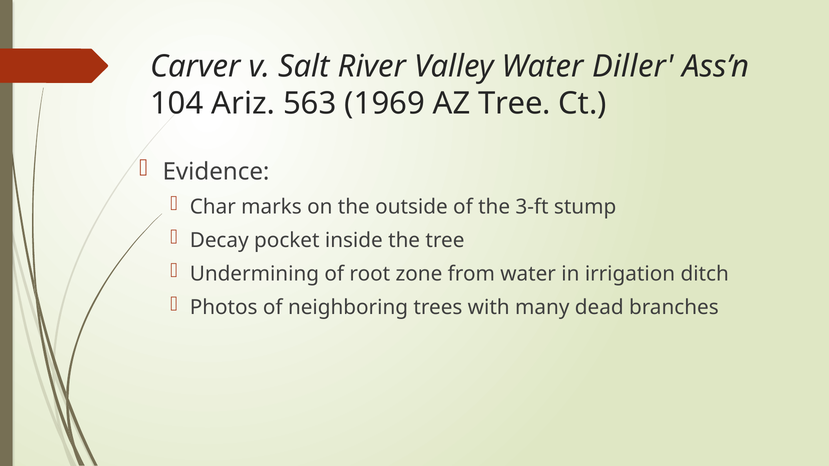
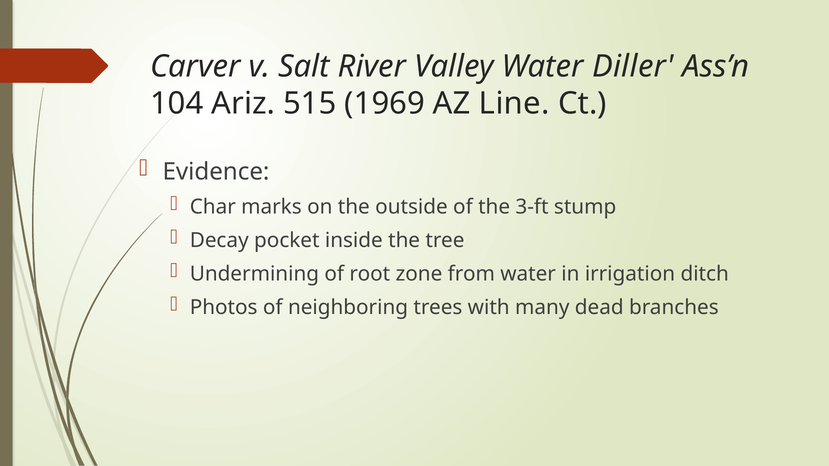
563: 563 -> 515
AZ Tree: Tree -> Line
